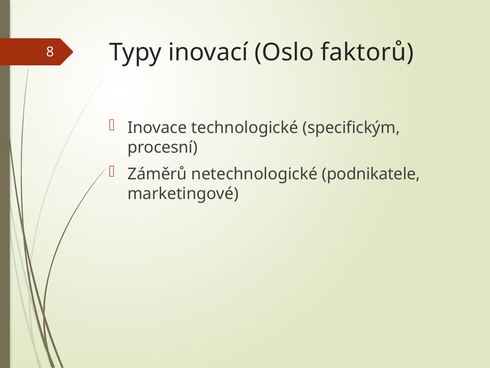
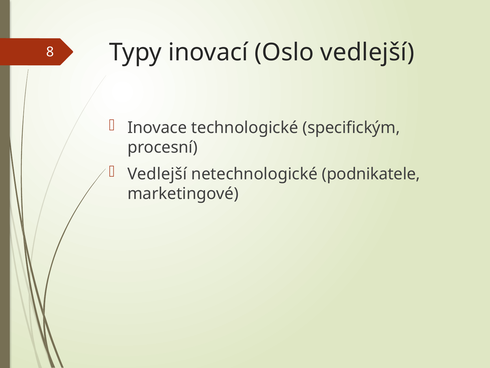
Oslo faktorů: faktorů -> vedlejší
Záměrů at (157, 174): Záměrů -> Vedlejší
